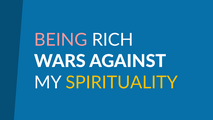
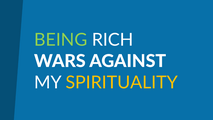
BEING colour: pink -> light green
